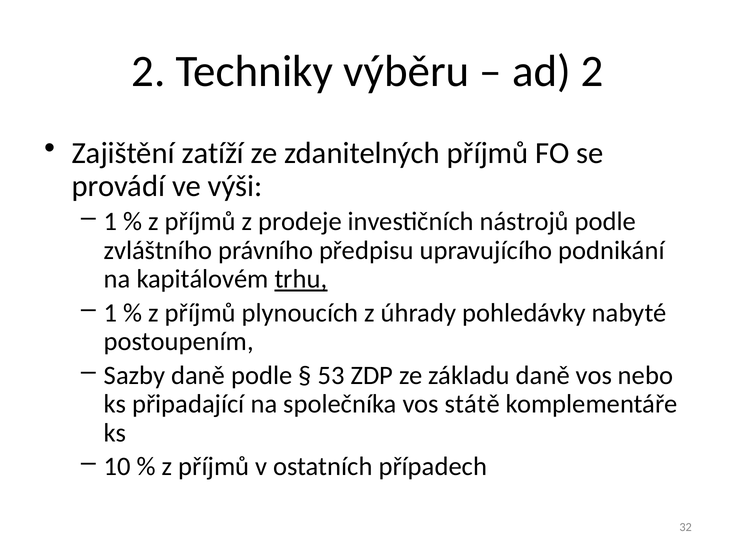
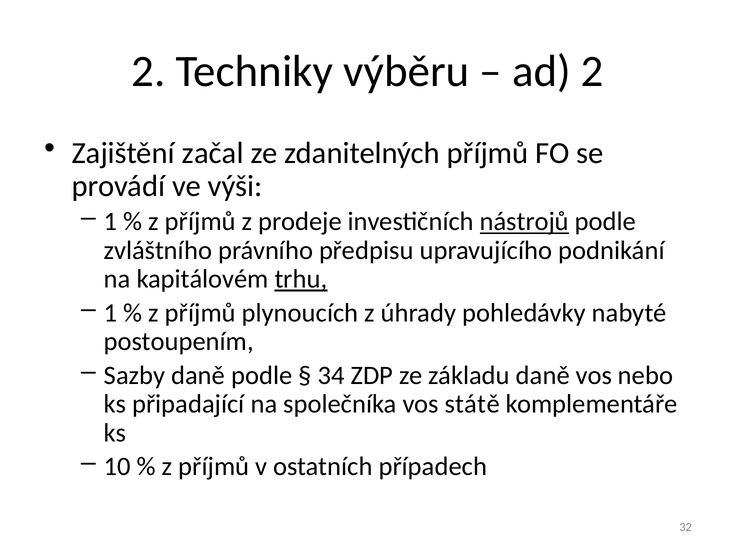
zatíží: zatíží -> začal
nástrojů underline: none -> present
53: 53 -> 34
